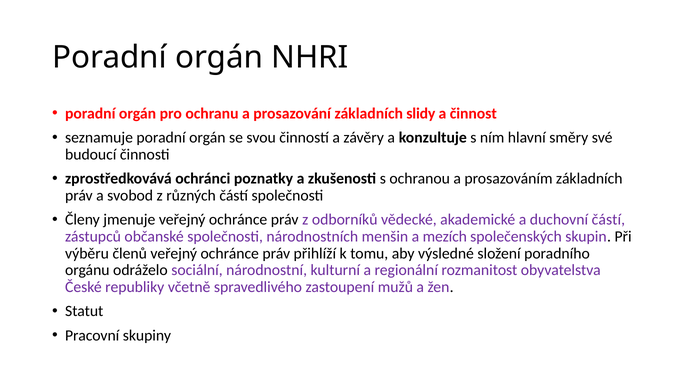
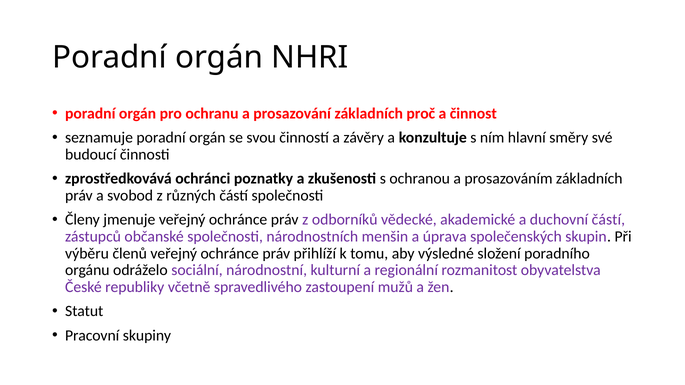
slidy: slidy -> proč
mezích: mezích -> úprava
